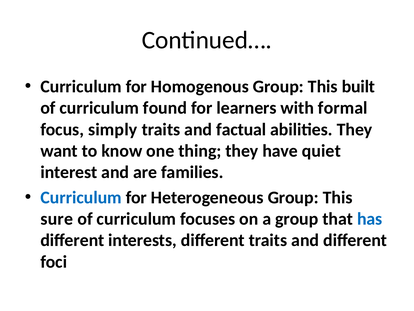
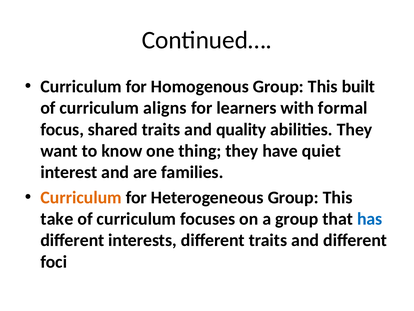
found: found -> aligns
simply: simply -> shared
factual: factual -> quality
Curriculum at (81, 197) colour: blue -> orange
sure: sure -> take
